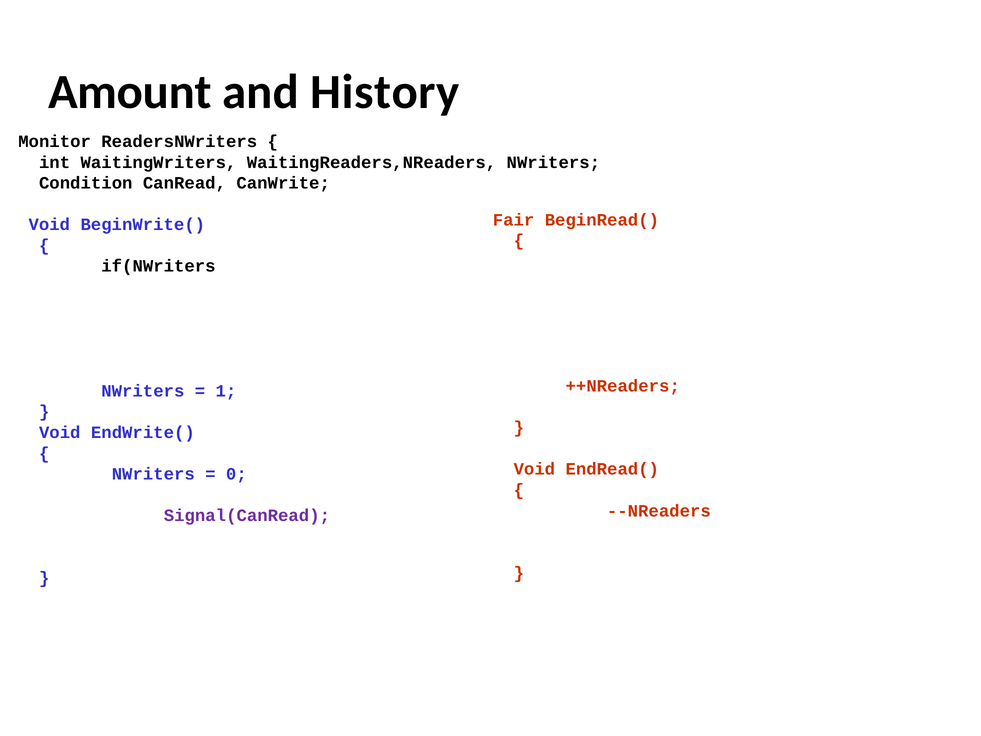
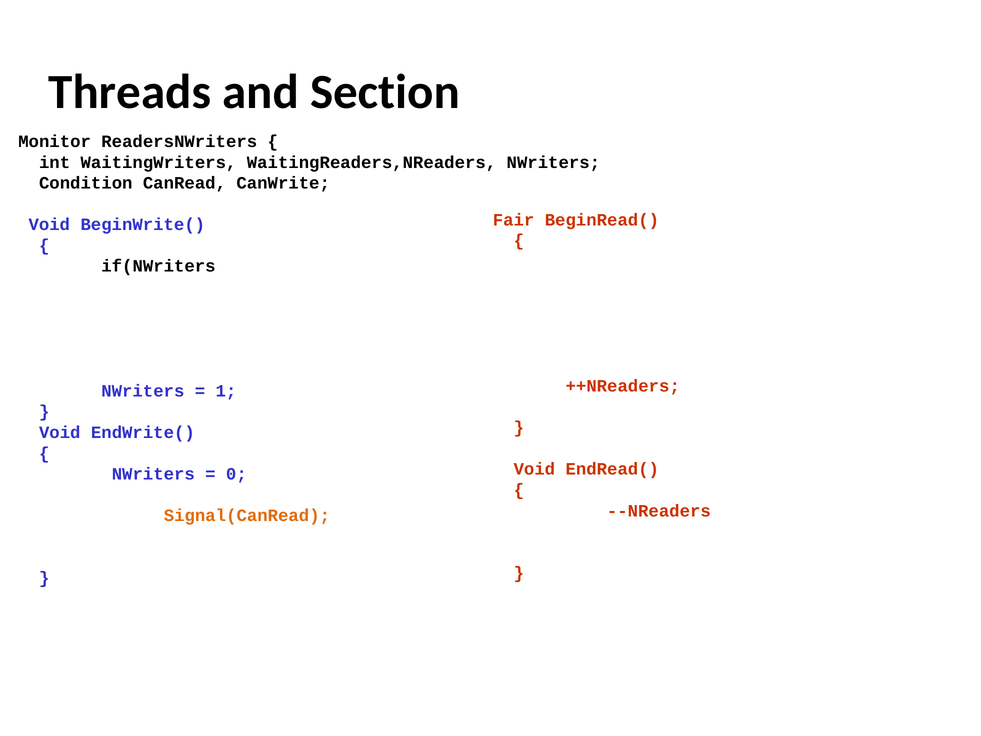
Amount: Amount -> Threads
History: History -> Section
Signal(CanRead at (247, 515) colour: purple -> orange
